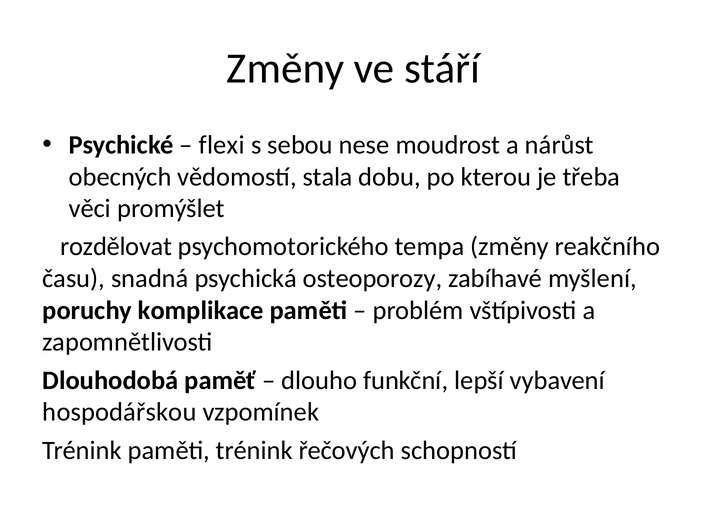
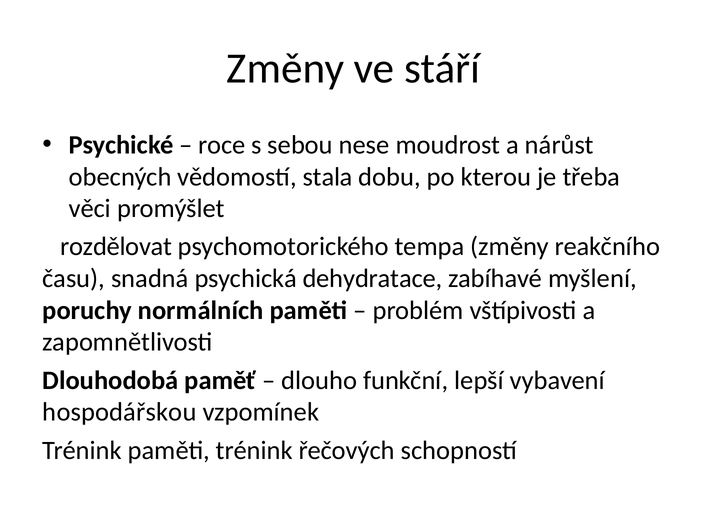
flexi: flexi -> roce
osteoporozy: osteoporozy -> dehydratace
komplikace: komplikace -> normálních
